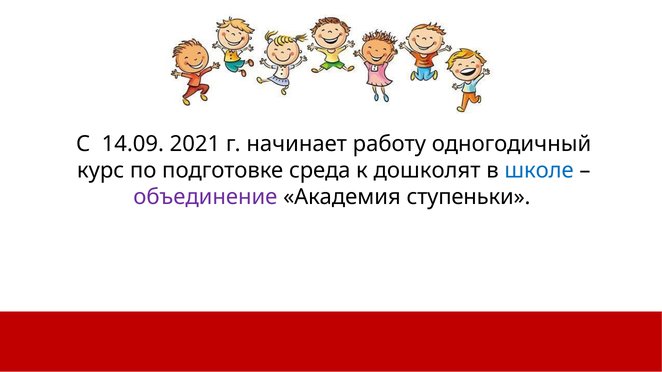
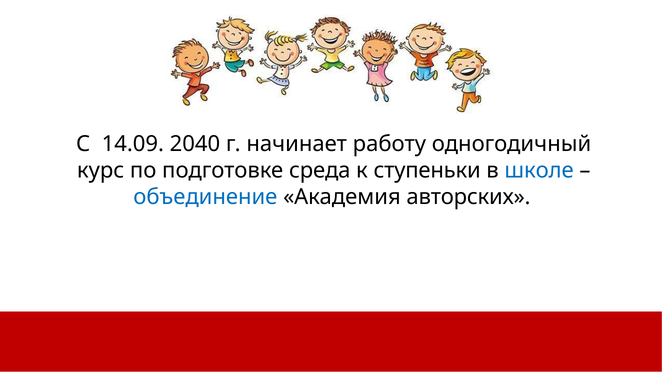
2021: 2021 -> 2040
дошколят: дошколят -> ступеньки
объединение colour: purple -> blue
ступеньки: ступеньки -> авторских
